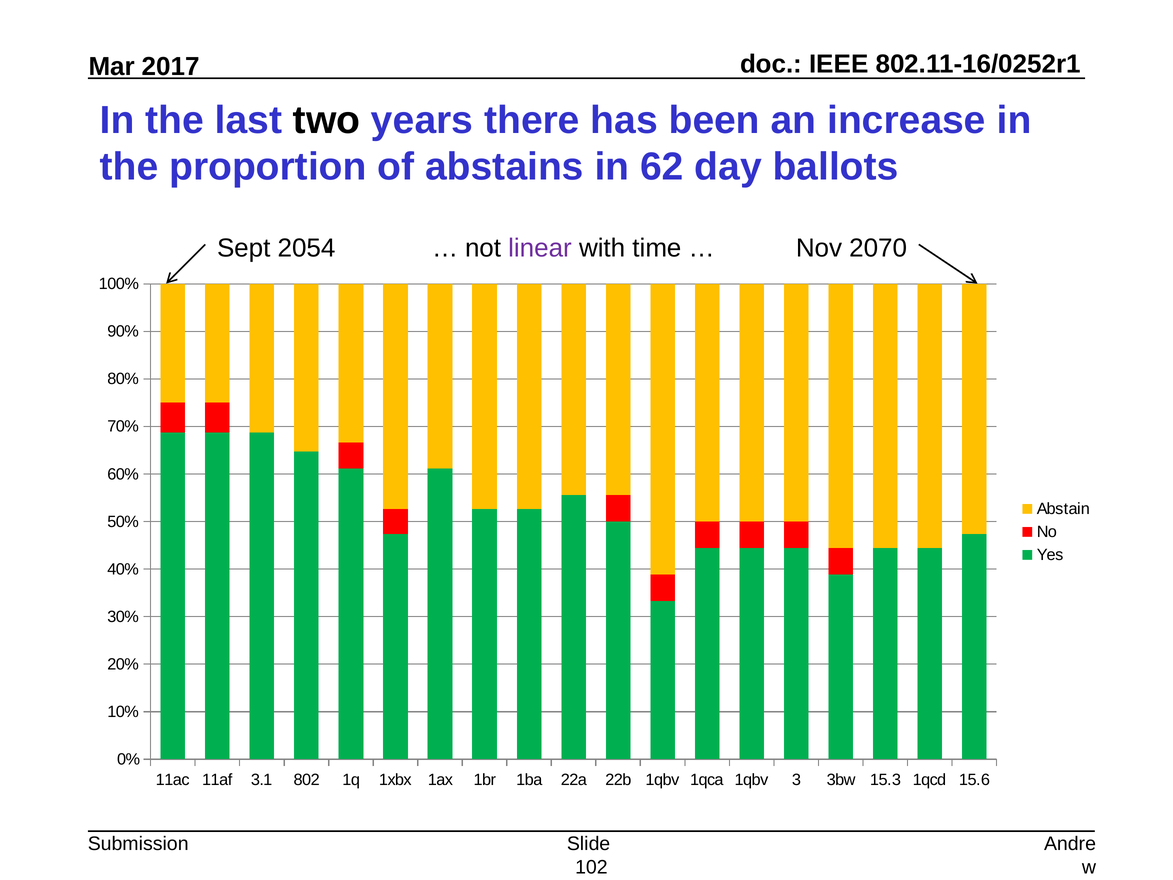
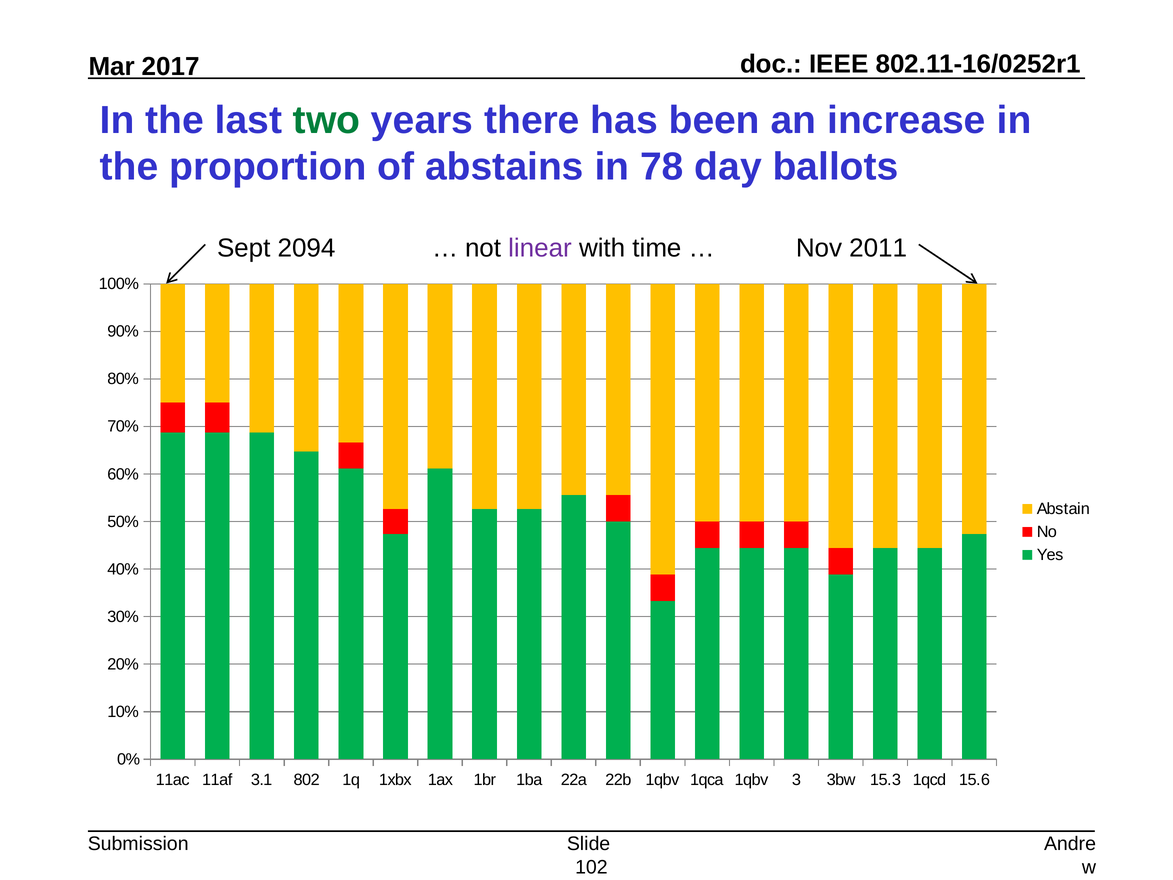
two colour: black -> green
62: 62 -> 78
2054: 2054 -> 2094
2070: 2070 -> 2011
